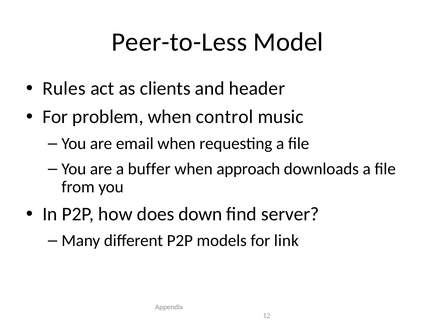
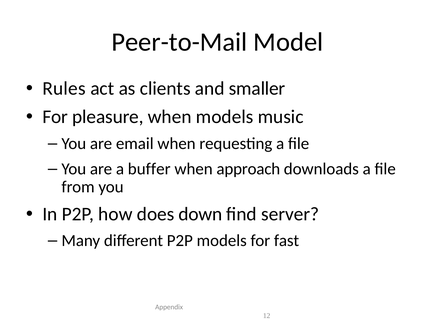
Peer-to-Less: Peer-to-Less -> Peer-to-Mail
header: header -> smaller
problem: problem -> pleasure
when control: control -> models
link: link -> fast
